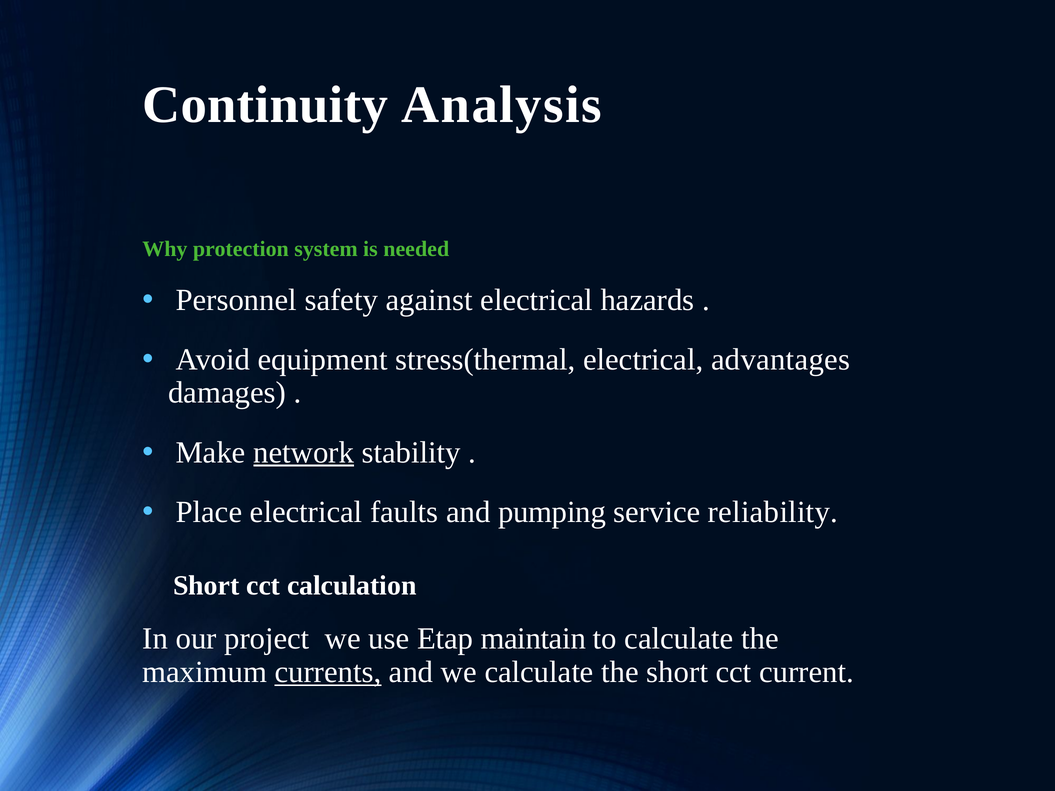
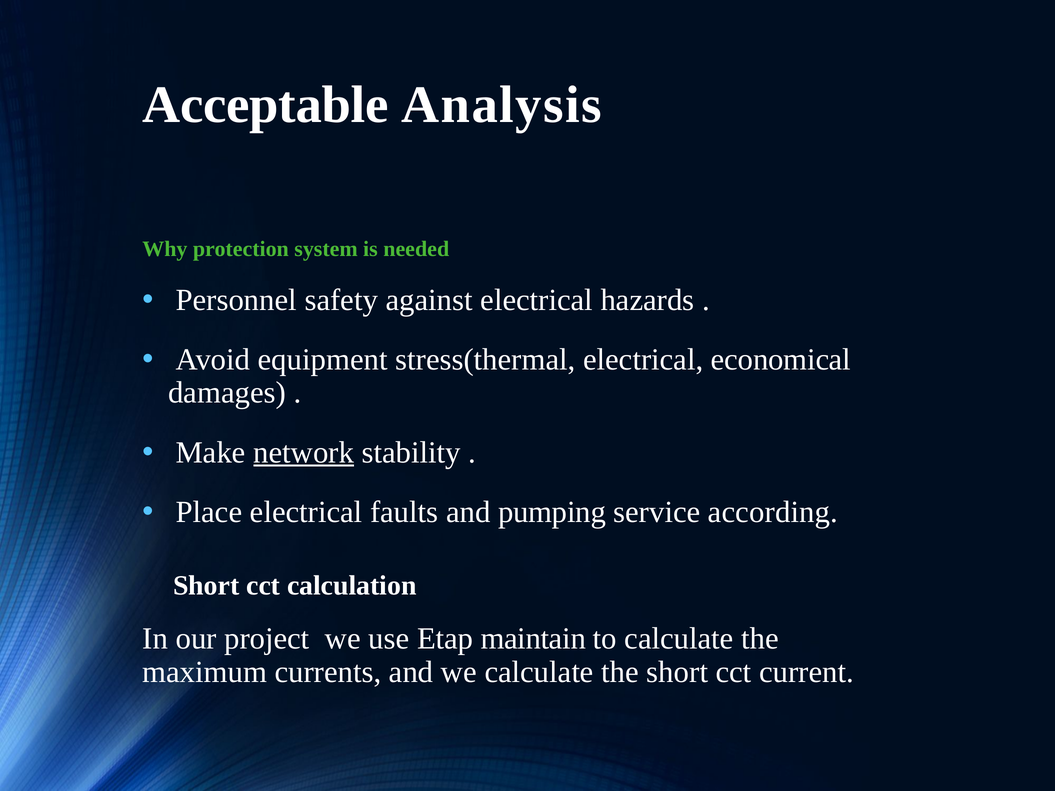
Continuity: Continuity -> Acceptable
advantages: advantages -> economical
reliability: reliability -> according
currents underline: present -> none
